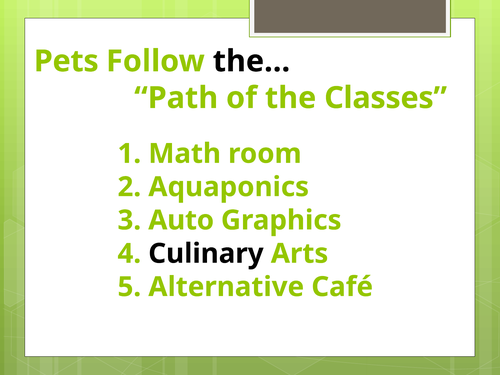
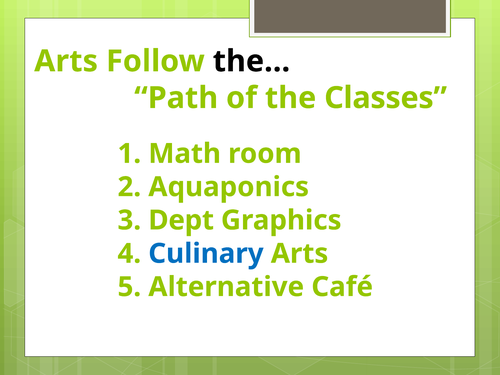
Pets at (66, 61): Pets -> Arts
Auto: Auto -> Dept
Culinary colour: black -> blue
